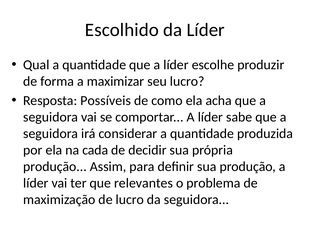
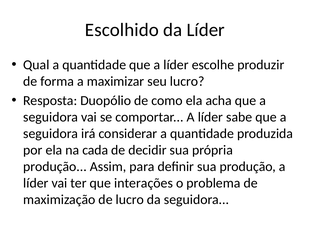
Possíveis: Possíveis -> Duopólio
relevantes: relevantes -> interações
